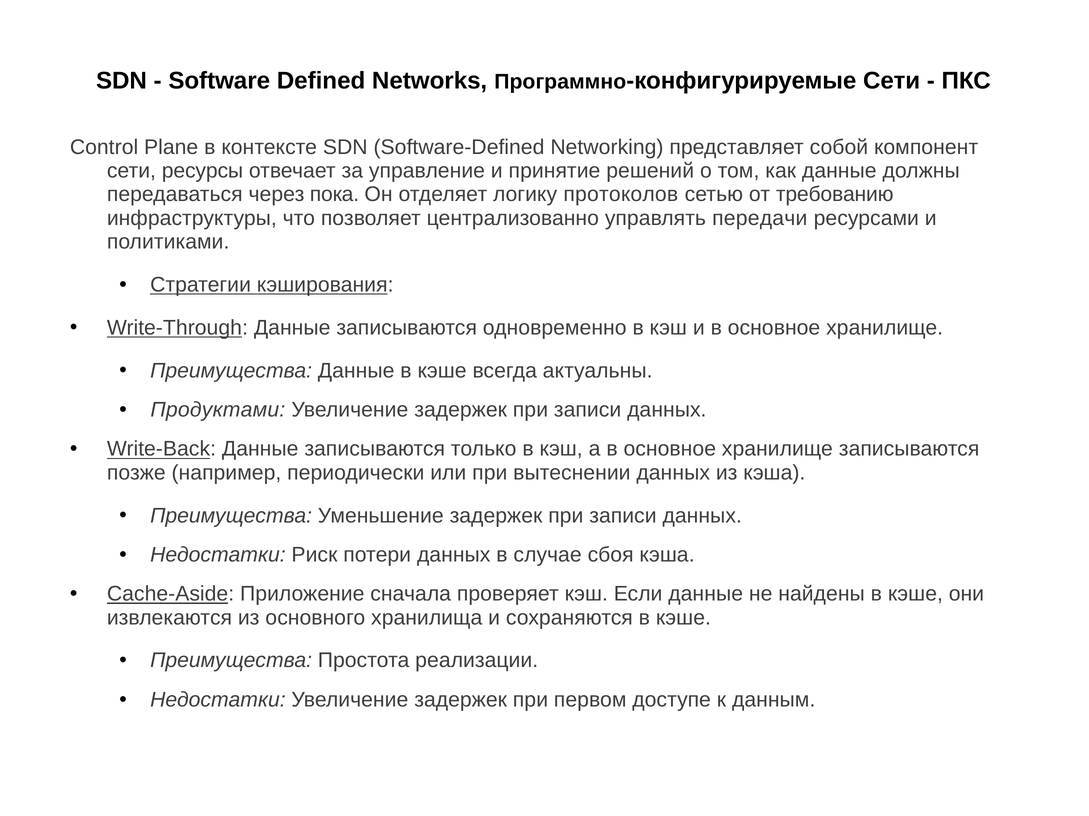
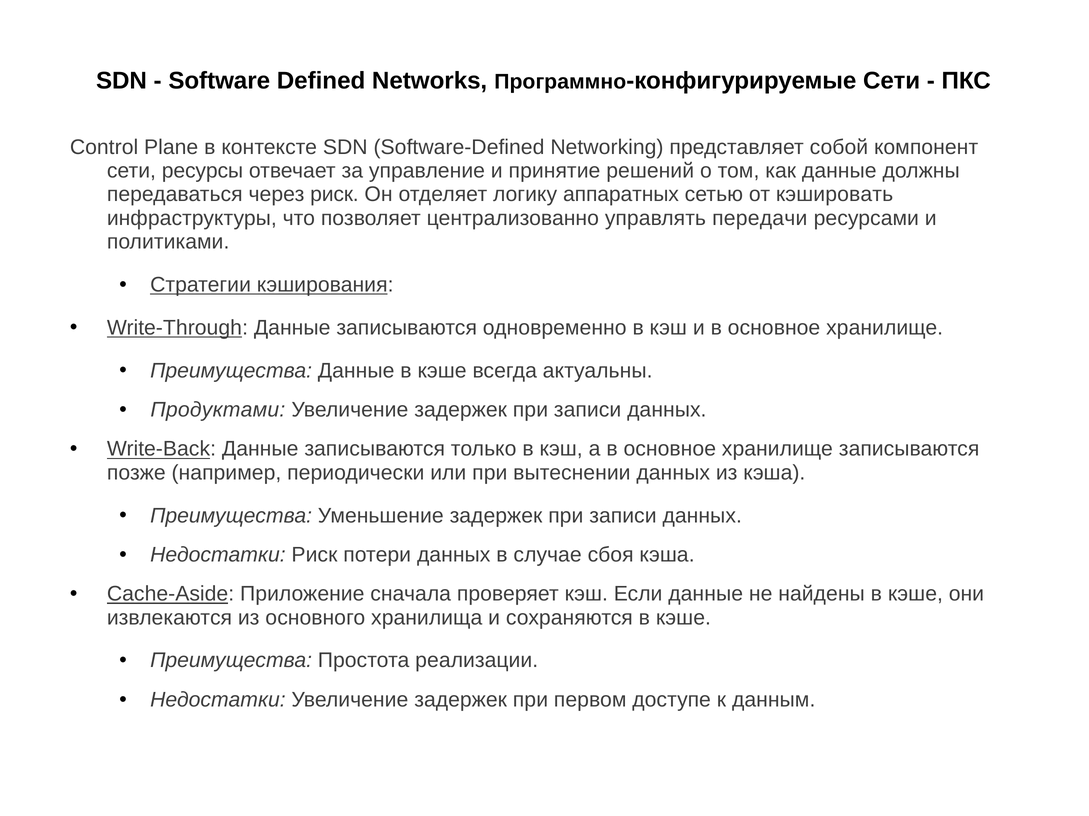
через пока: пока -> риск
протоколов: протоколов -> аппаратных
требованию: требованию -> кэшировать
